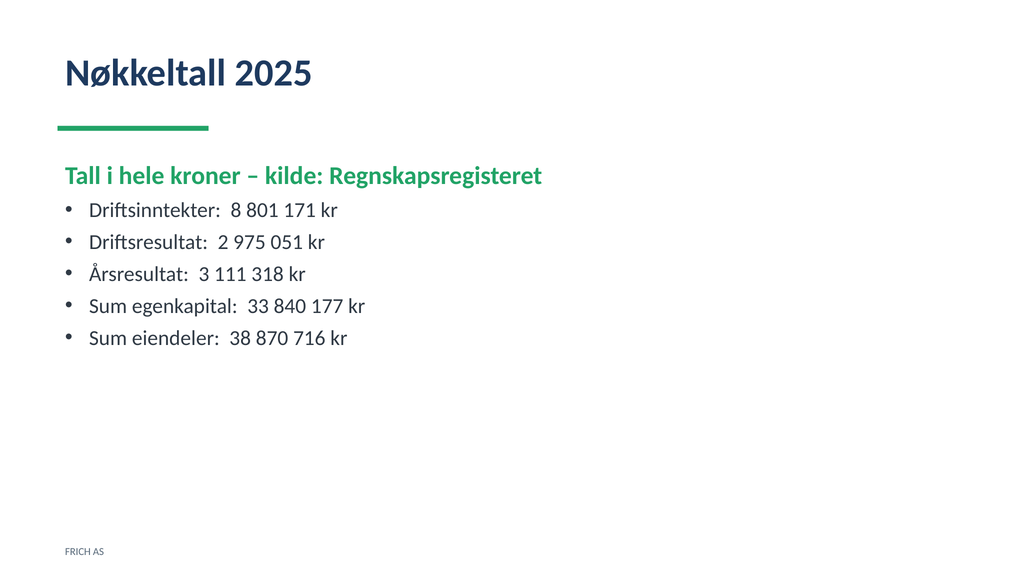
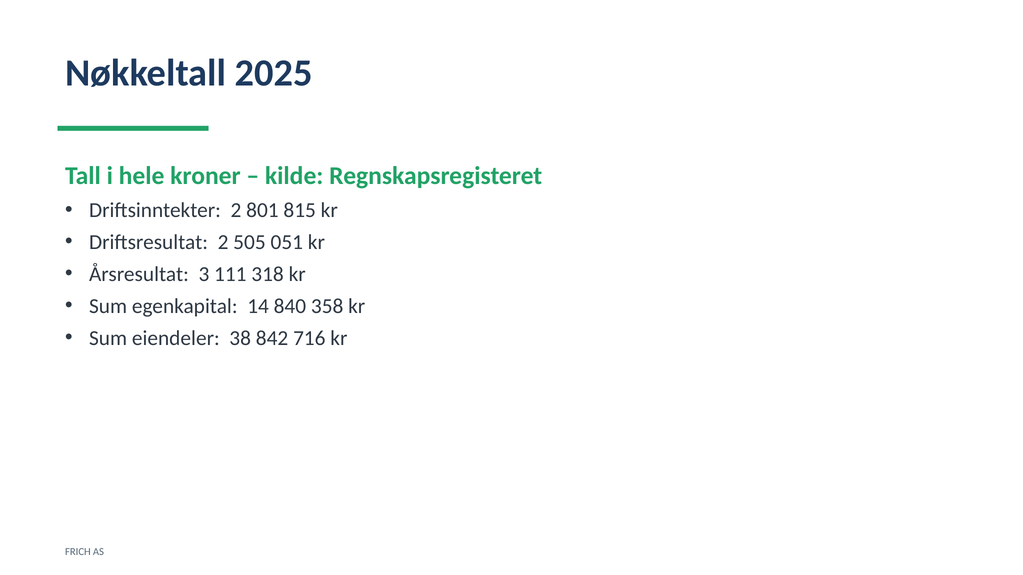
Driftsinntekter 8: 8 -> 2
171: 171 -> 815
975: 975 -> 505
33: 33 -> 14
177: 177 -> 358
870: 870 -> 842
